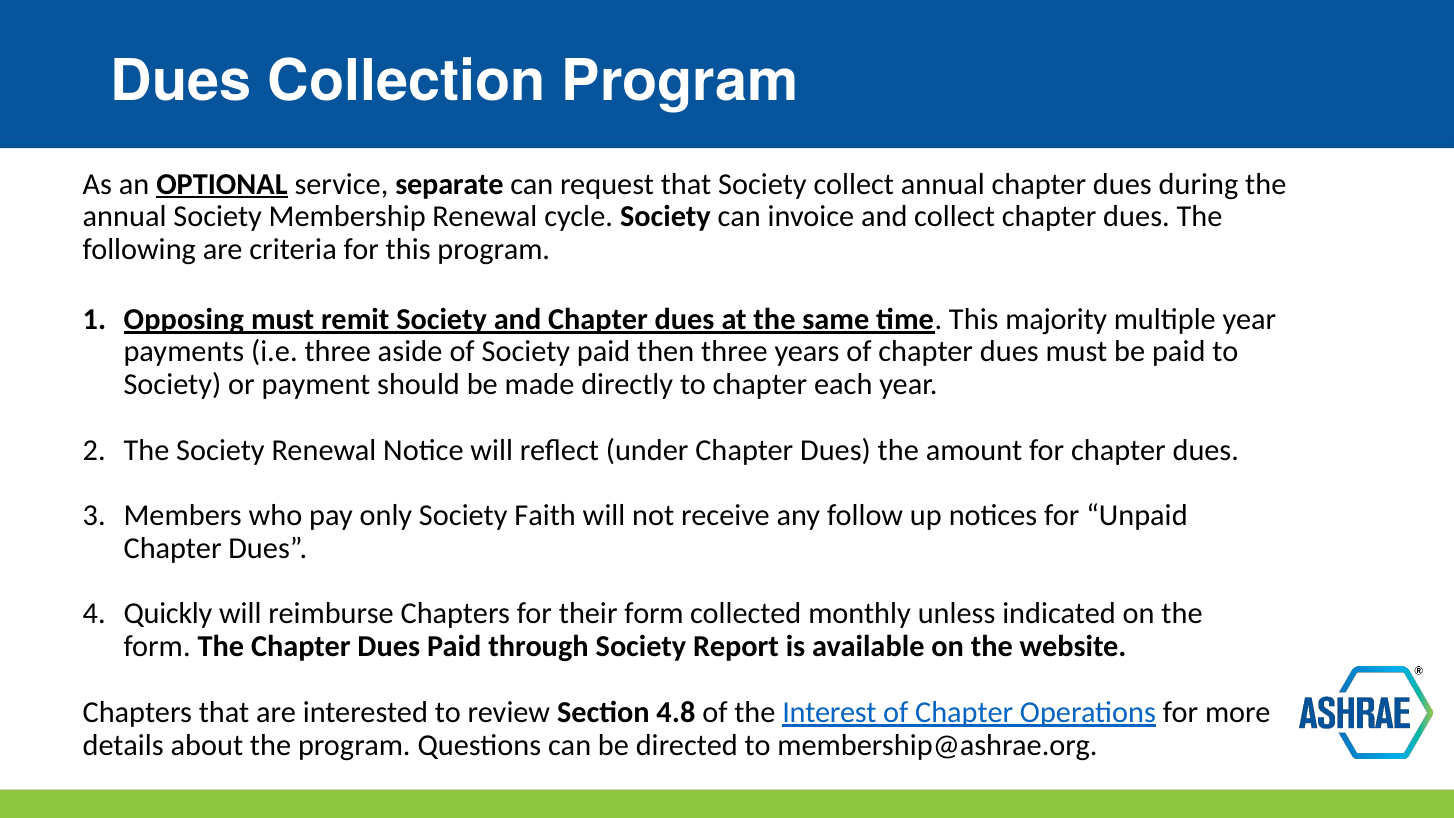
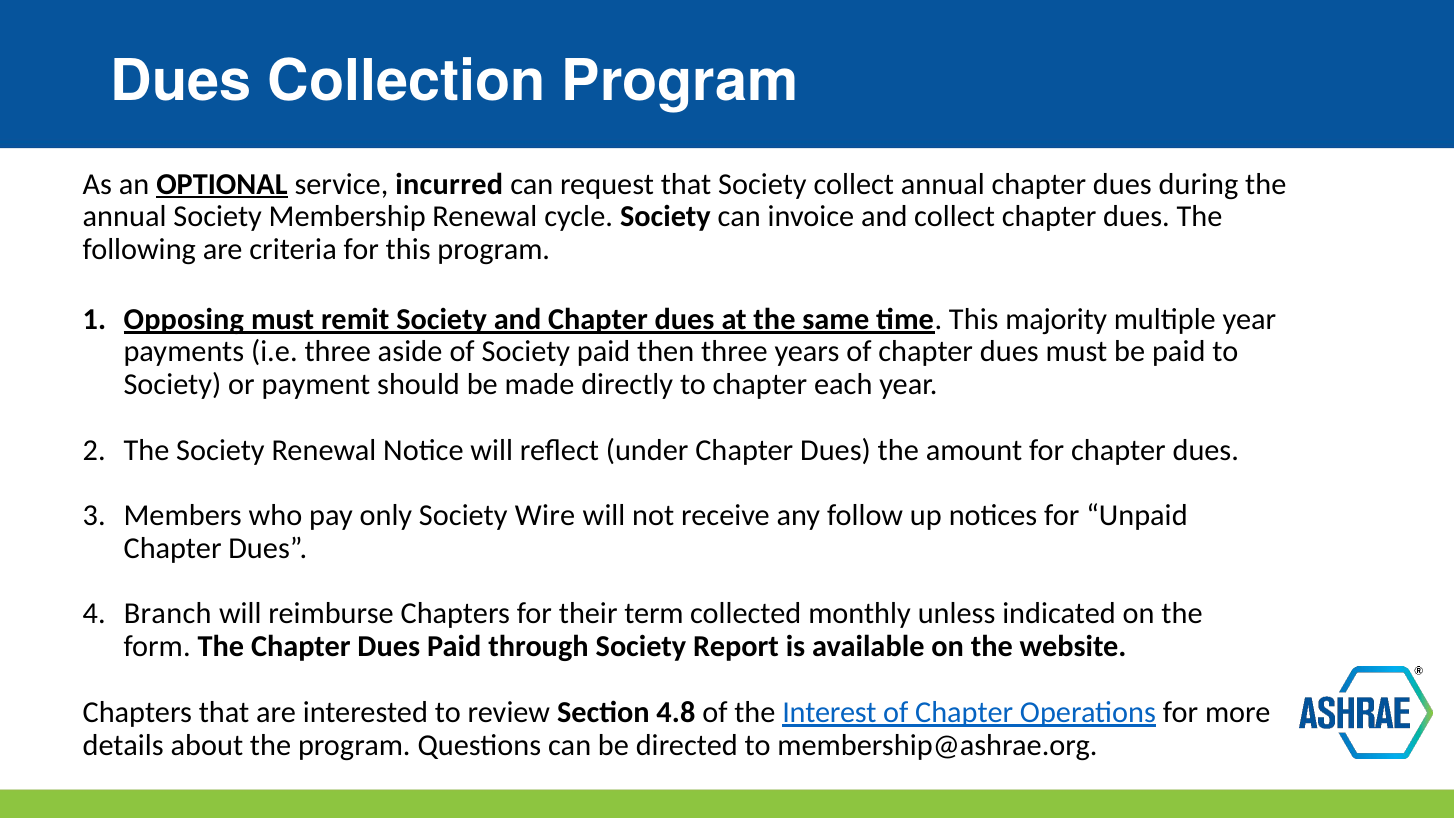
separate: separate -> incurred
Faith: Faith -> Wire
Quickly: Quickly -> Branch
their form: form -> term
